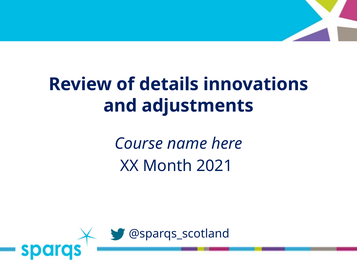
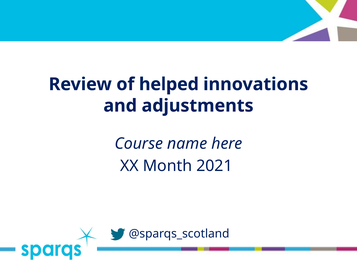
details: details -> helped
